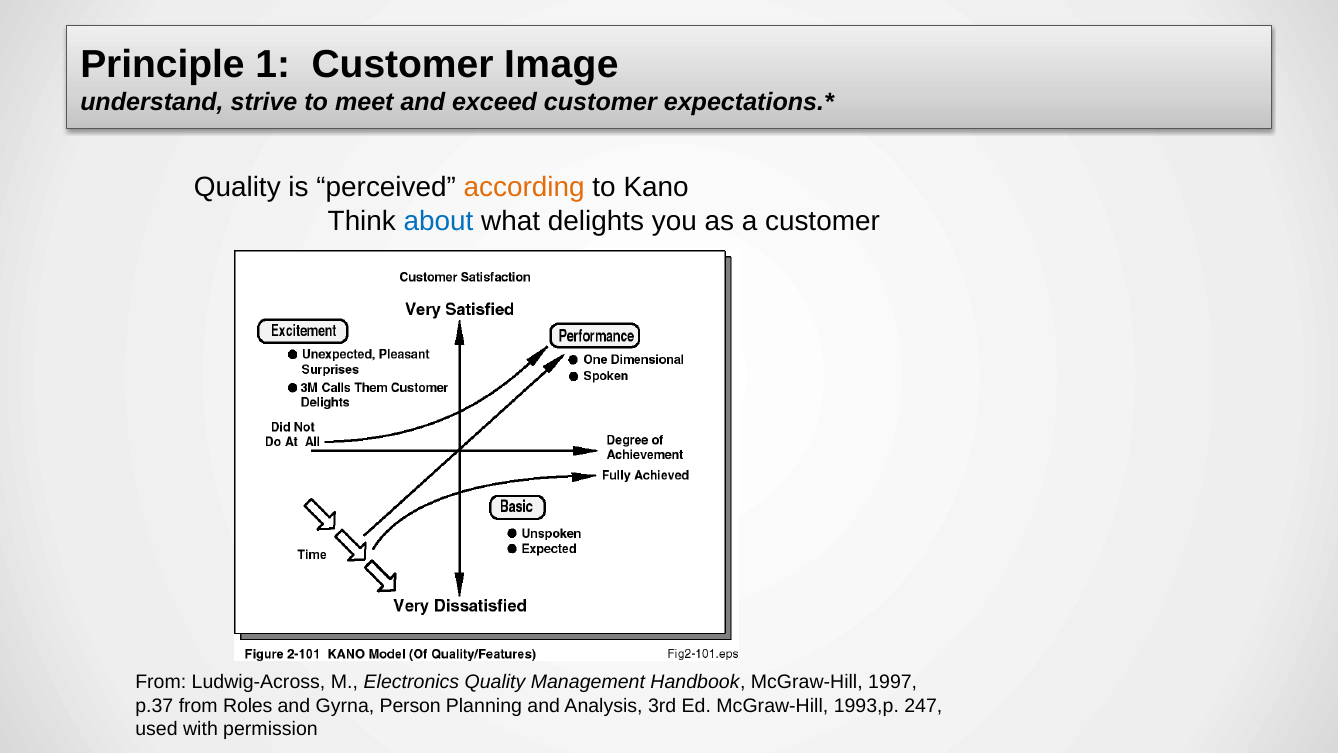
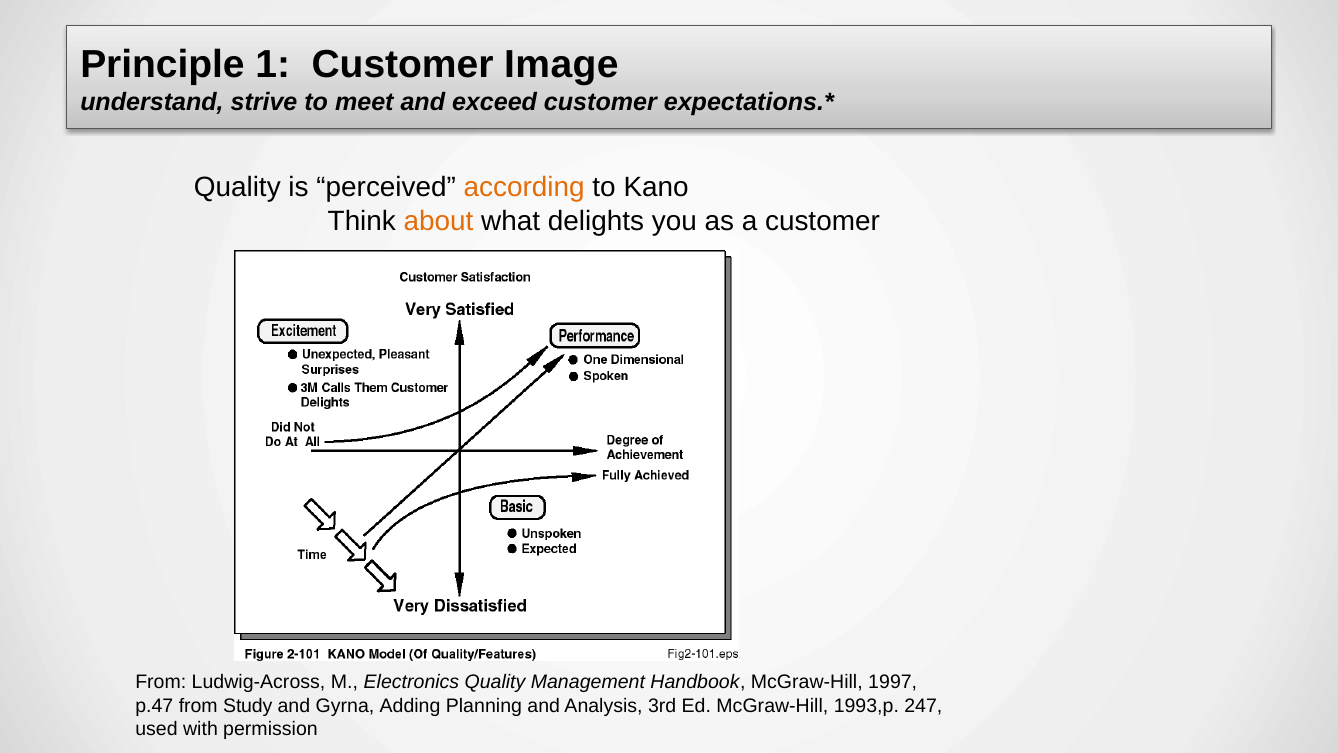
about colour: blue -> orange
p.37: p.37 -> p.47
Roles: Roles -> Study
Person: Person -> Adding
